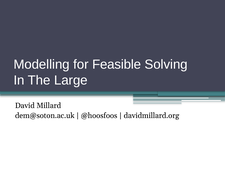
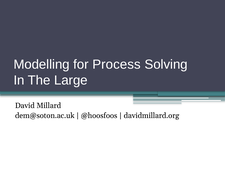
Feasible: Feasible -> Process
